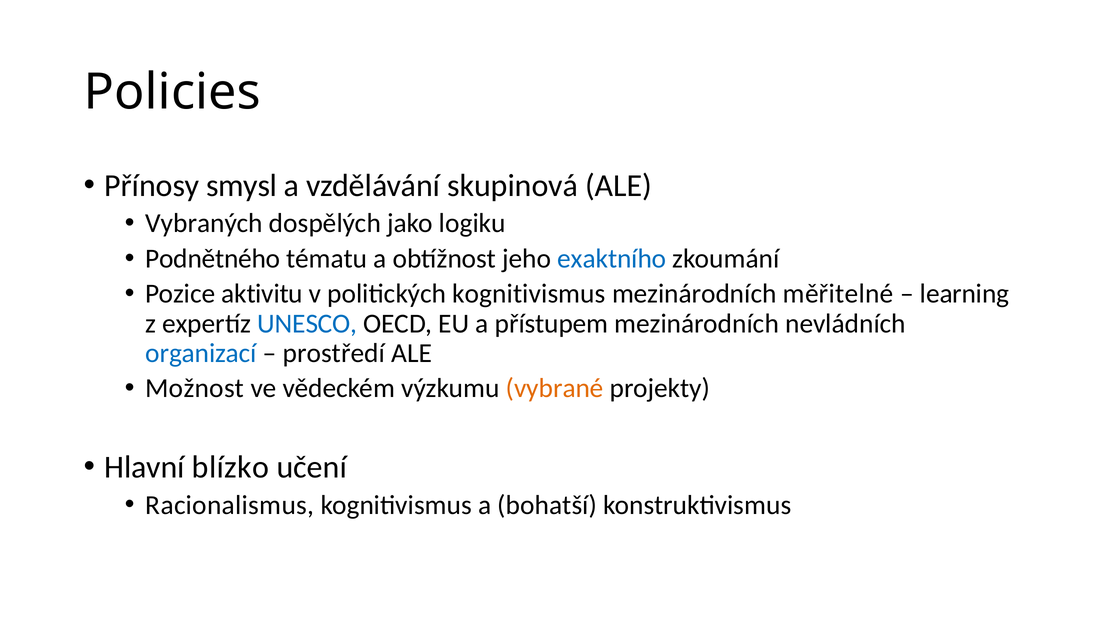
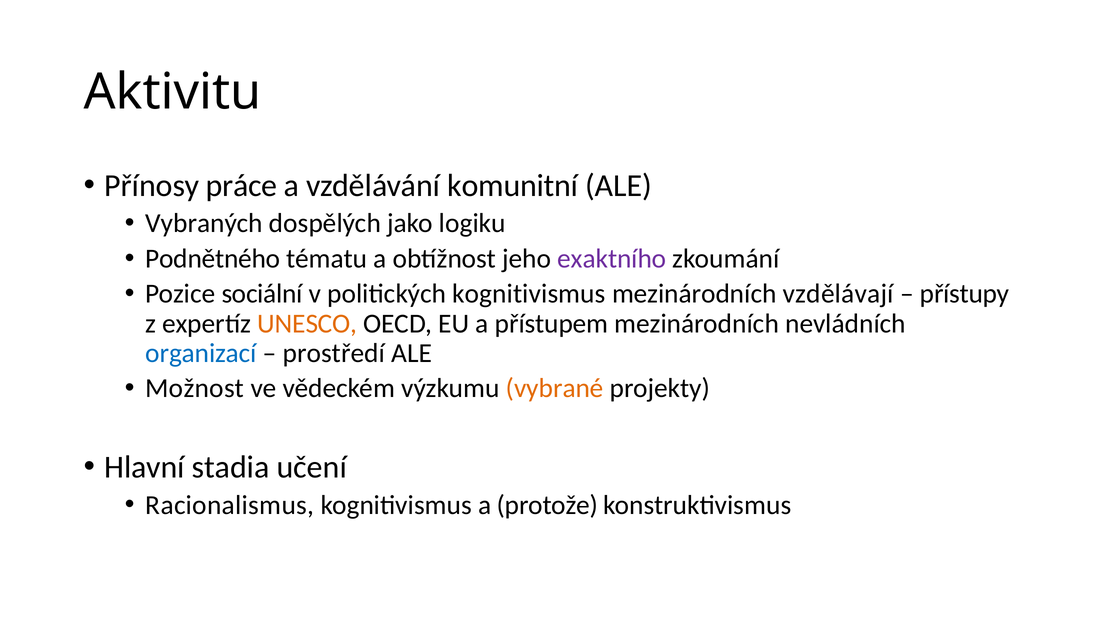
Policies: Policies -> Aktivitu
smysl: smysl -> práce
skupinová: skupinová -> komunitní
exaktního colour: blue -> purple
aktivitu: aktivitu -> sociální
měřitelné: měřitelné -> vzdělávají
learning: learning -> přístupy
UNESCO colour: blue -> orange
blízko: blízko -> stadia
bohatší: bohatší -> protože
